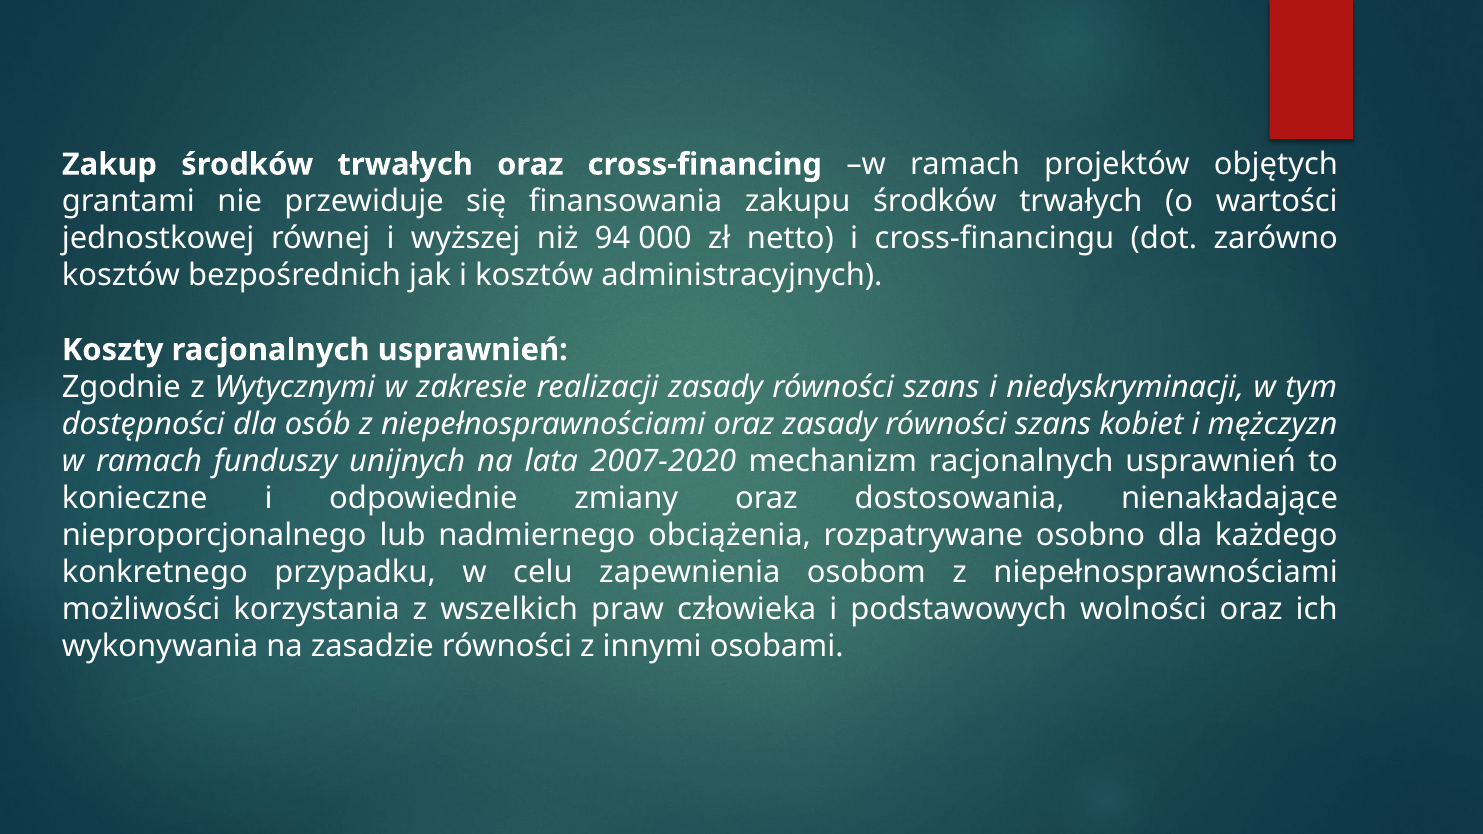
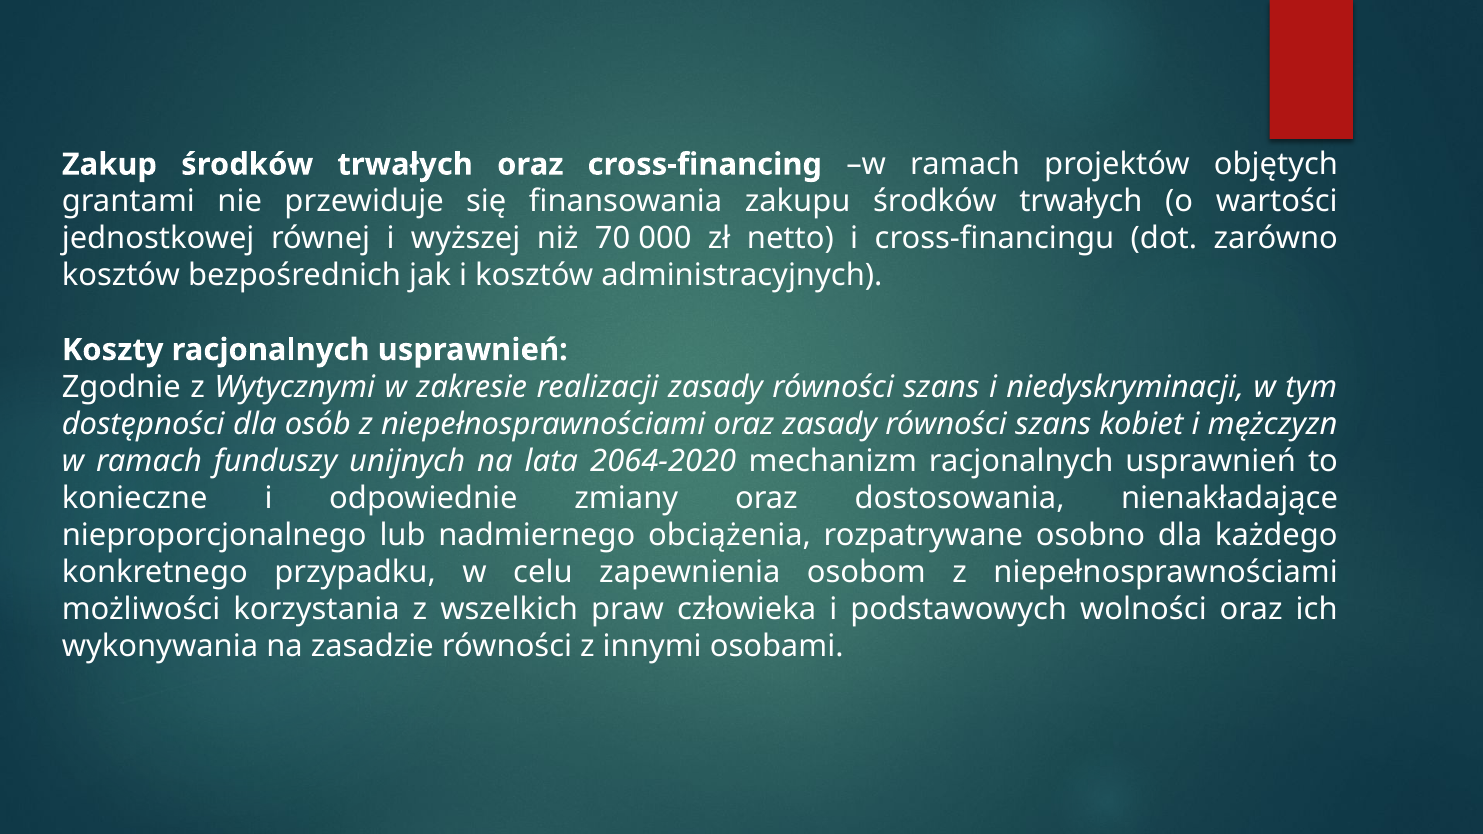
94: 94 -> 70
2007-2020: 2007-2020 -> 2064-2020
